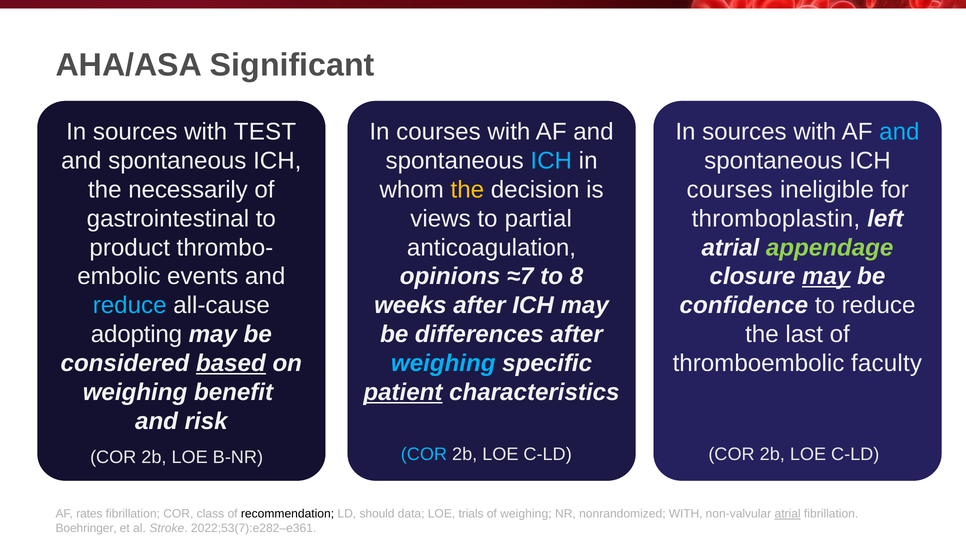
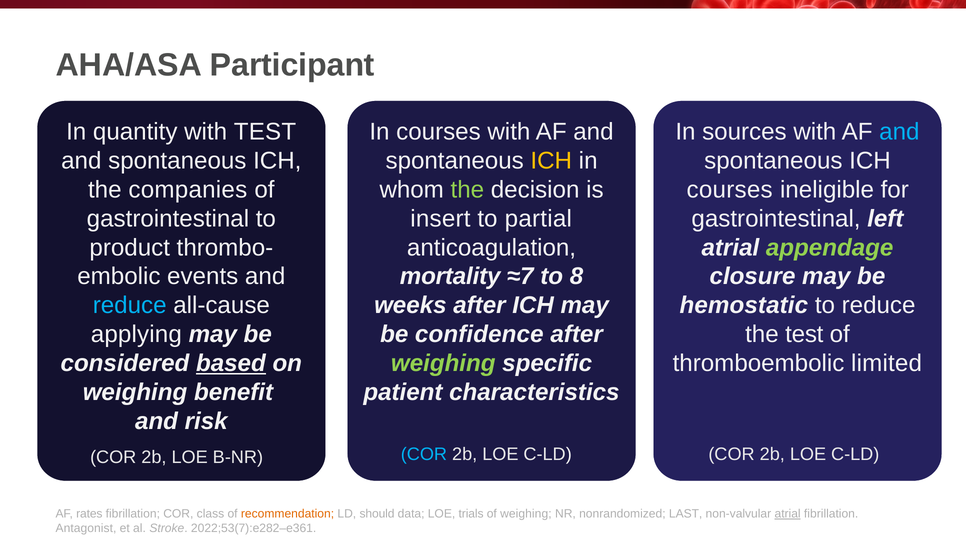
Significant: Significant -> Participant
sources at (135, 132): sources -> quantity
ICH at (551, 161) colour: light blue -> yellow
necessarily: necessarily -> companies
the at (467, 190) colour: yellow -> light green
views: views -> insert
thromboplastin at (776, 219): thromboplastin -> gastrointestinal
opinions: opinions -> mortality
may at (826, 277) underline: present -> none
confidence: confidence -> hemostatic
adopting: adopting -> applying
differences: differences -> confidence
the last: last -> test
weighing at (443, 364) colour: light blue -> light green
faculty: faculty -> limited
patient underline: present -> none
recommendation colour: black -> orange
nonrandomized WITH: WITH -> LAST
Boehringer: Boehringer -> Antagonist
